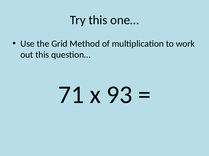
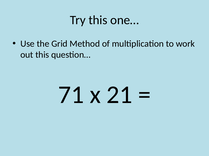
93: 93 -> 21
